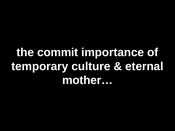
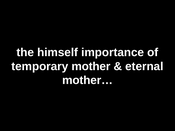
commit: commit -> himself
culture: culture -> mother
